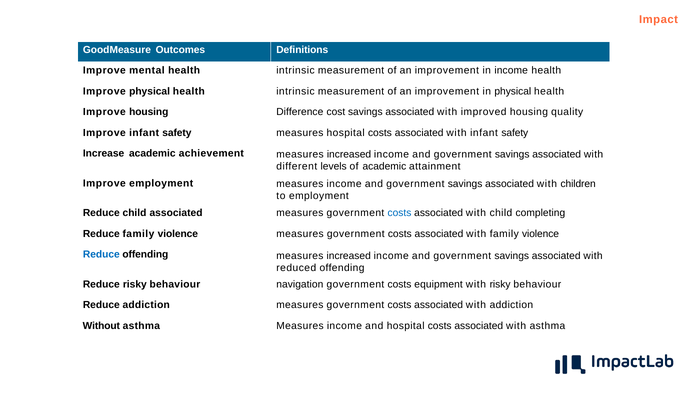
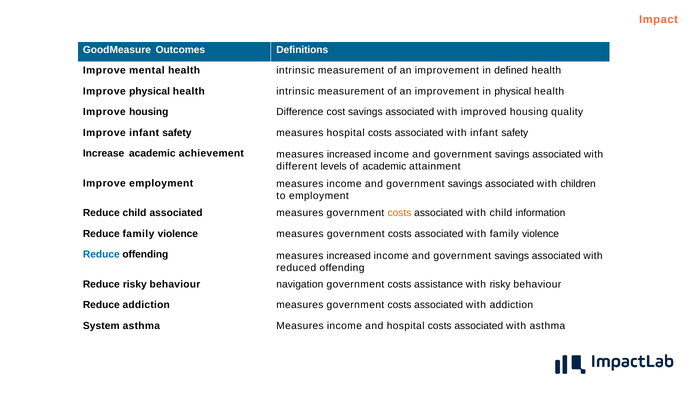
in income: income -> defined
costs at (399, 213) colour: blue -> orange
completing: completing -> information
equipment: equipment -> assistance
Without: Without -> System
